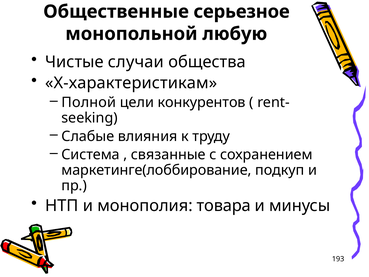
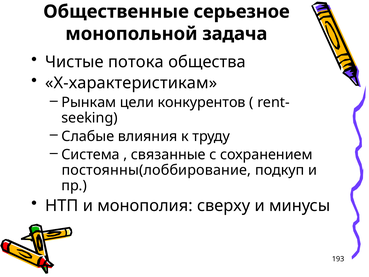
любую: любую -> задача
случаи: случаи -> потока
Полной: Полной -> Рынкам
маркетинге(лоббирование: маркетинге(лоббирование -> постоянны(лоббирование
товара: товара -> сверху
